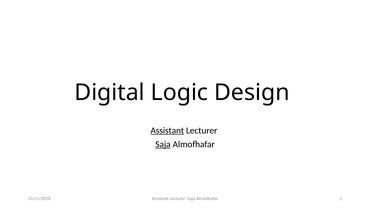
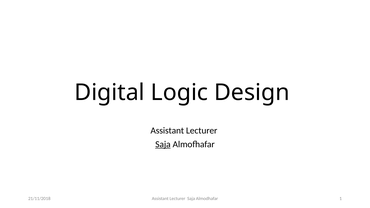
Assistant at (167, 131) underline: present -> none
